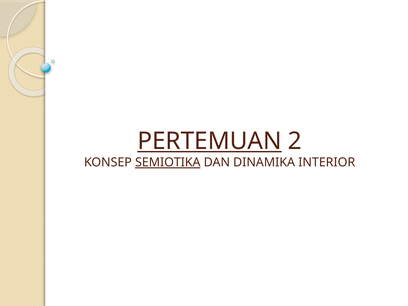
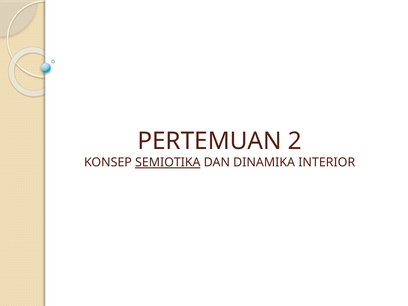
PERTEMUAN underline: present -> none
